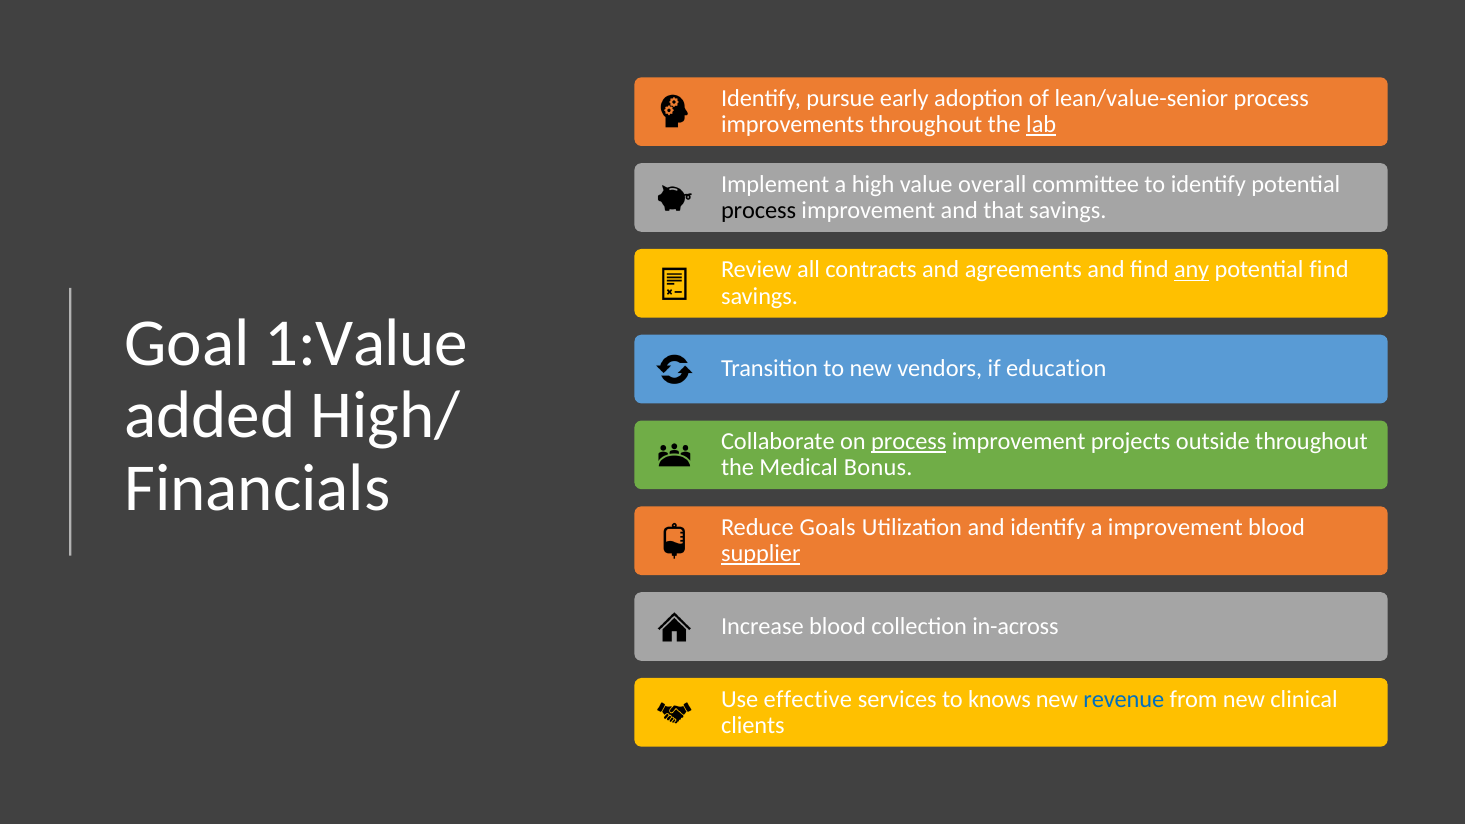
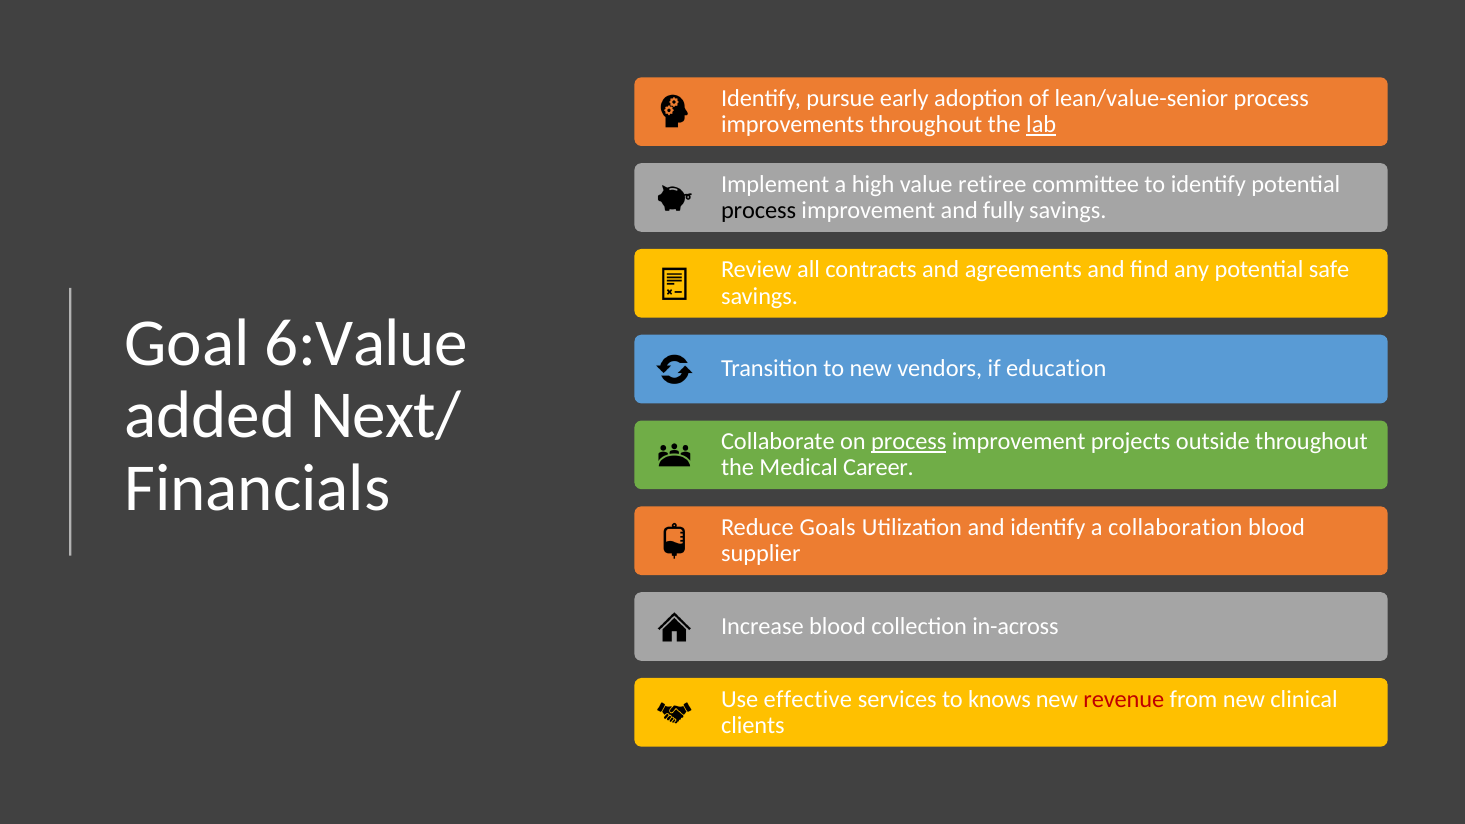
overall: overall -> retiree
that: that -> fully
any underline: present -> none
potential find: find -> safe
1:Value: 1:Value -> 6:Value
High/: High/ -> Next/
Bonus: Bonus -> Career
a improvement: improvement -> collaboration
supplier underline: present -> none
revenue colour: blue -> red
